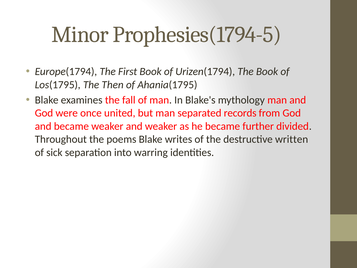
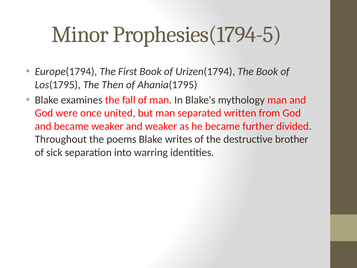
records: records -> written
written: written -> brother
